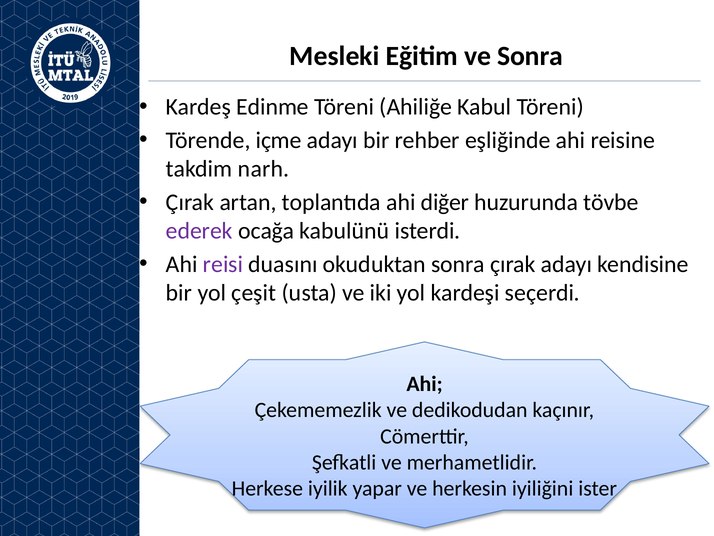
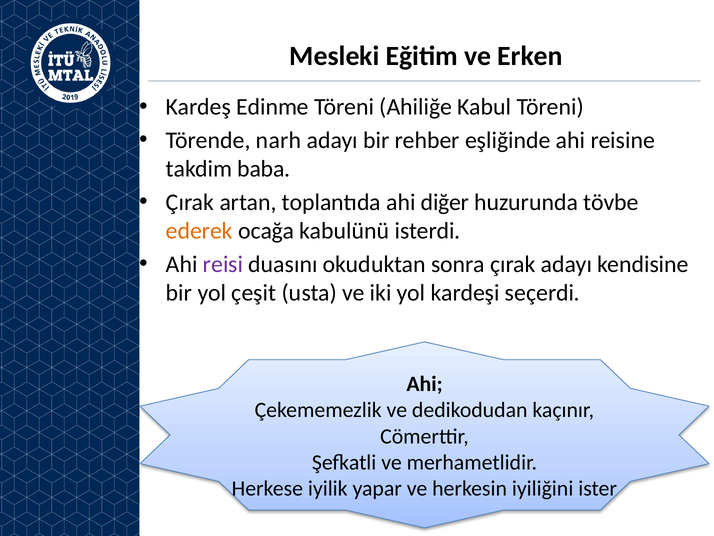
ve Sonra: Sonra -> Erken
içme: içme -> narh
narh: narh -> baba
ederek colour: purple -> orange
